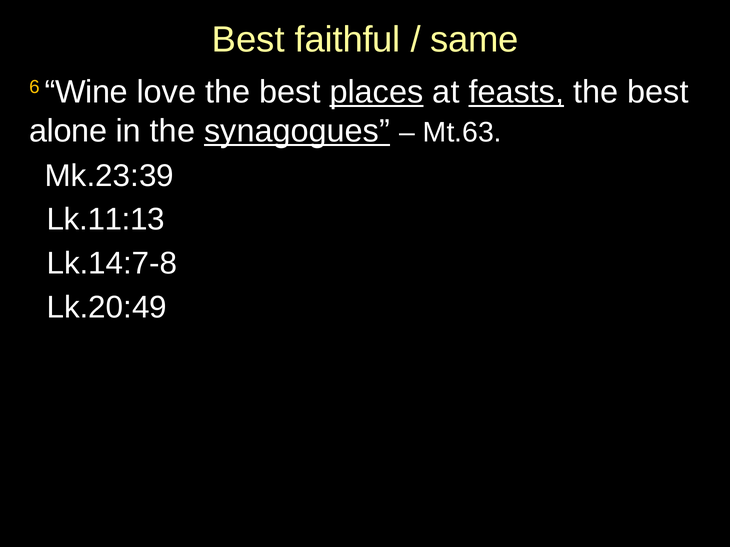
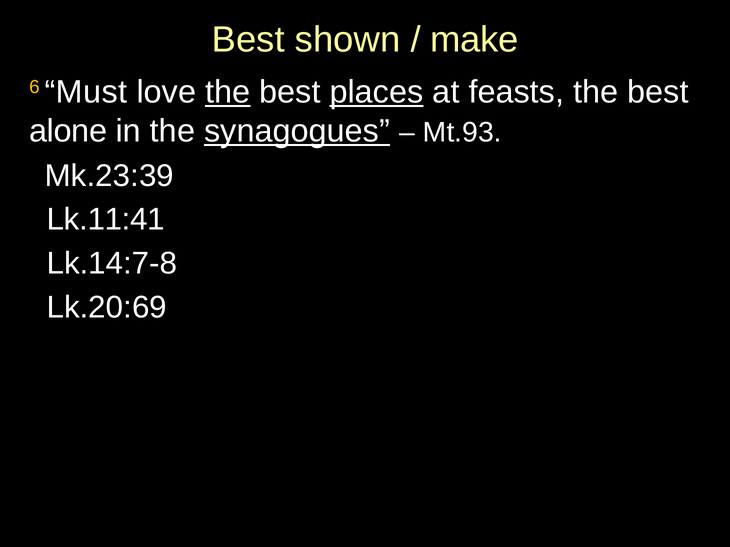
faithful: faithful -> shown
same: same -> make
Wine: Wine -> Must
the at (228, 92) underline: none -> present
feasts underline: present -> none
Mt.63: Mt.63 -> Mt.93
Lk.11:13: Lk.11:13 -> Lk.11:41
Lk.20:49: Lk.20:49 -> Lk.20:69
